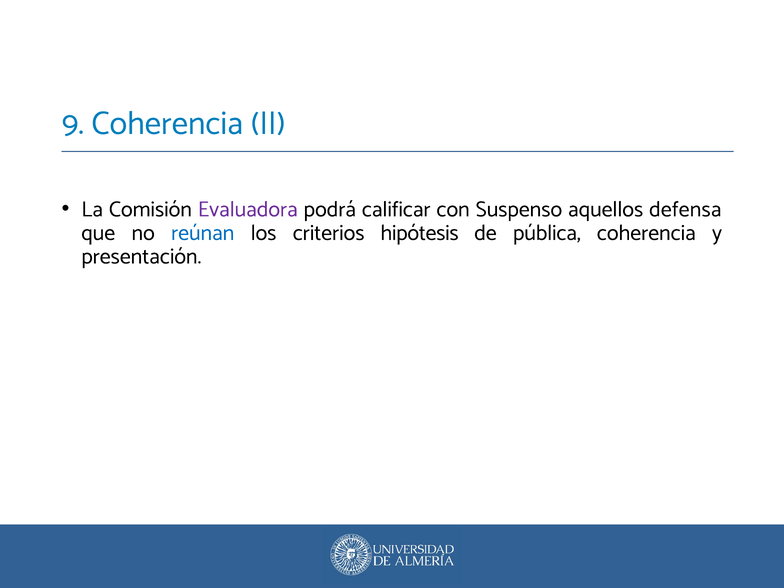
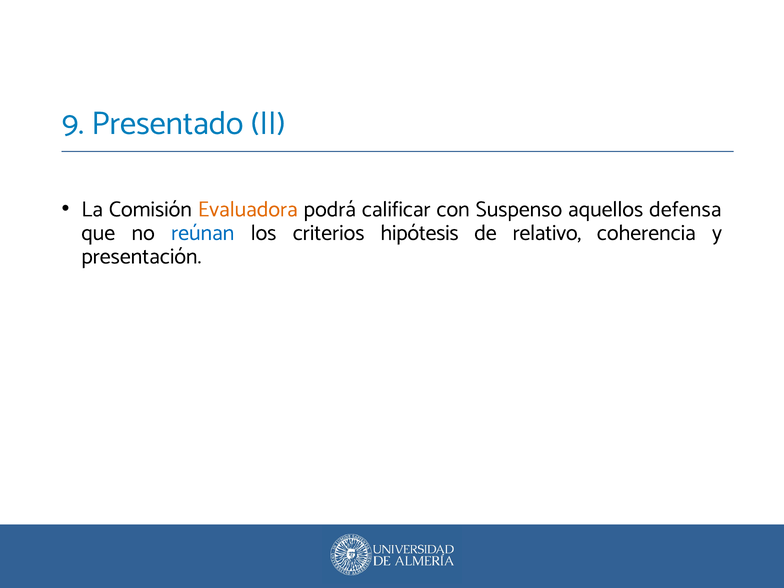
9 Coherencia: Coherencia -> Presentado
Evaluadora colour: purple -> orange
pública: pública -> relativo
